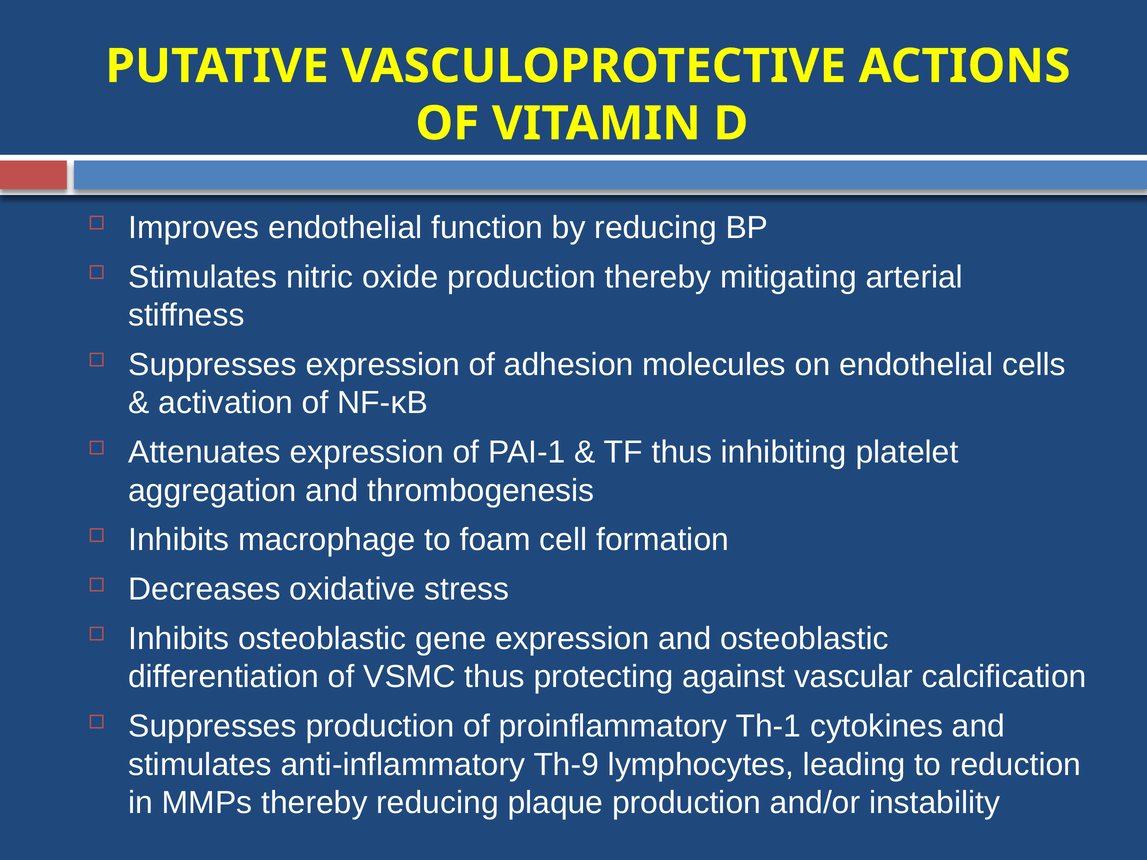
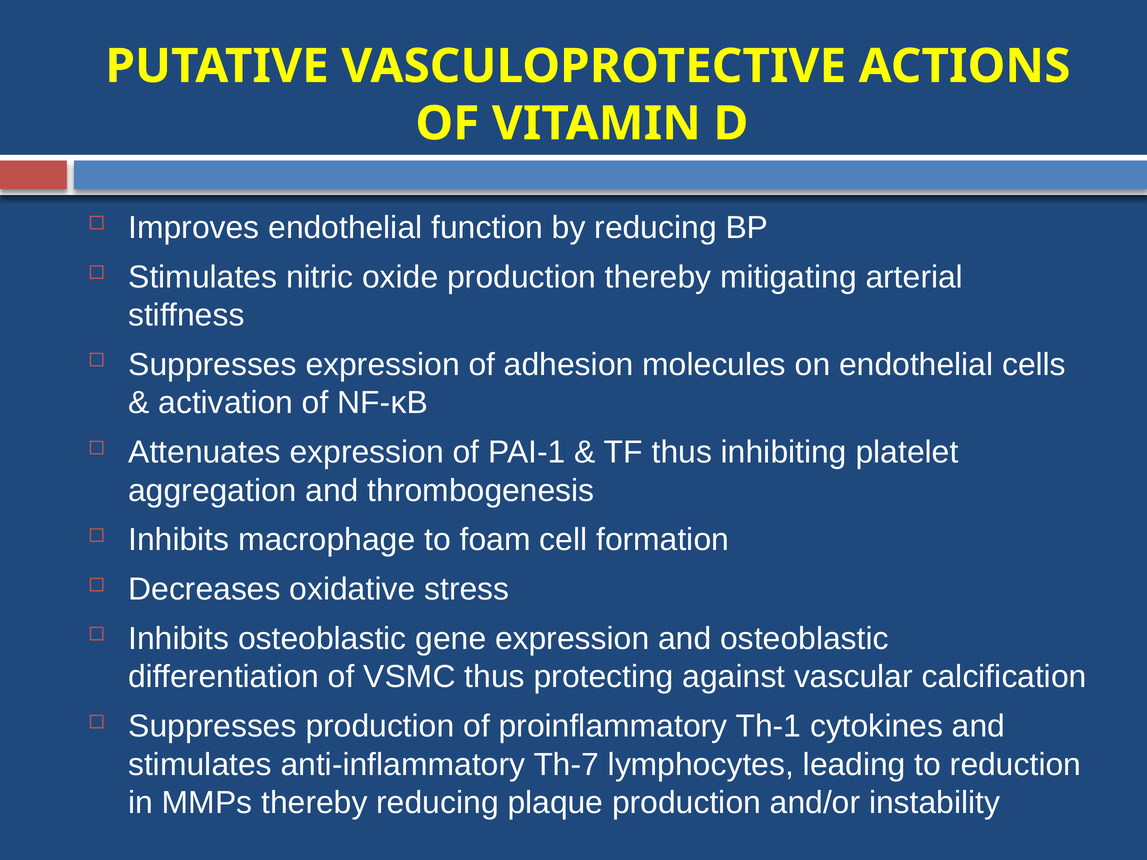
Th-9: Th-9 -> Th-7
